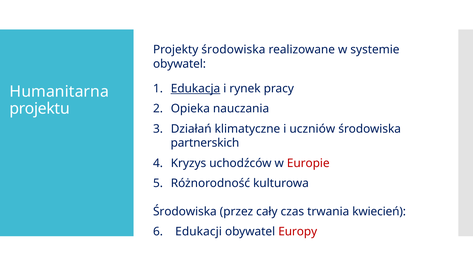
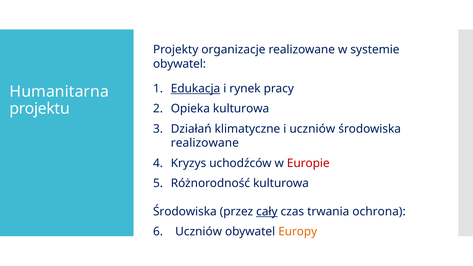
Projekty środowiska: środowiska -> organizacje
Opieka nauczania: nauczania -> kulturowa
partnerskich at (205, 143): partnerskich -> realizowane
cały underline: none -> present
kwiecień: kwiecień -> ochrona
6 Edukacji: Edukacji -> Uczniów
Europy colour: red -> orange
